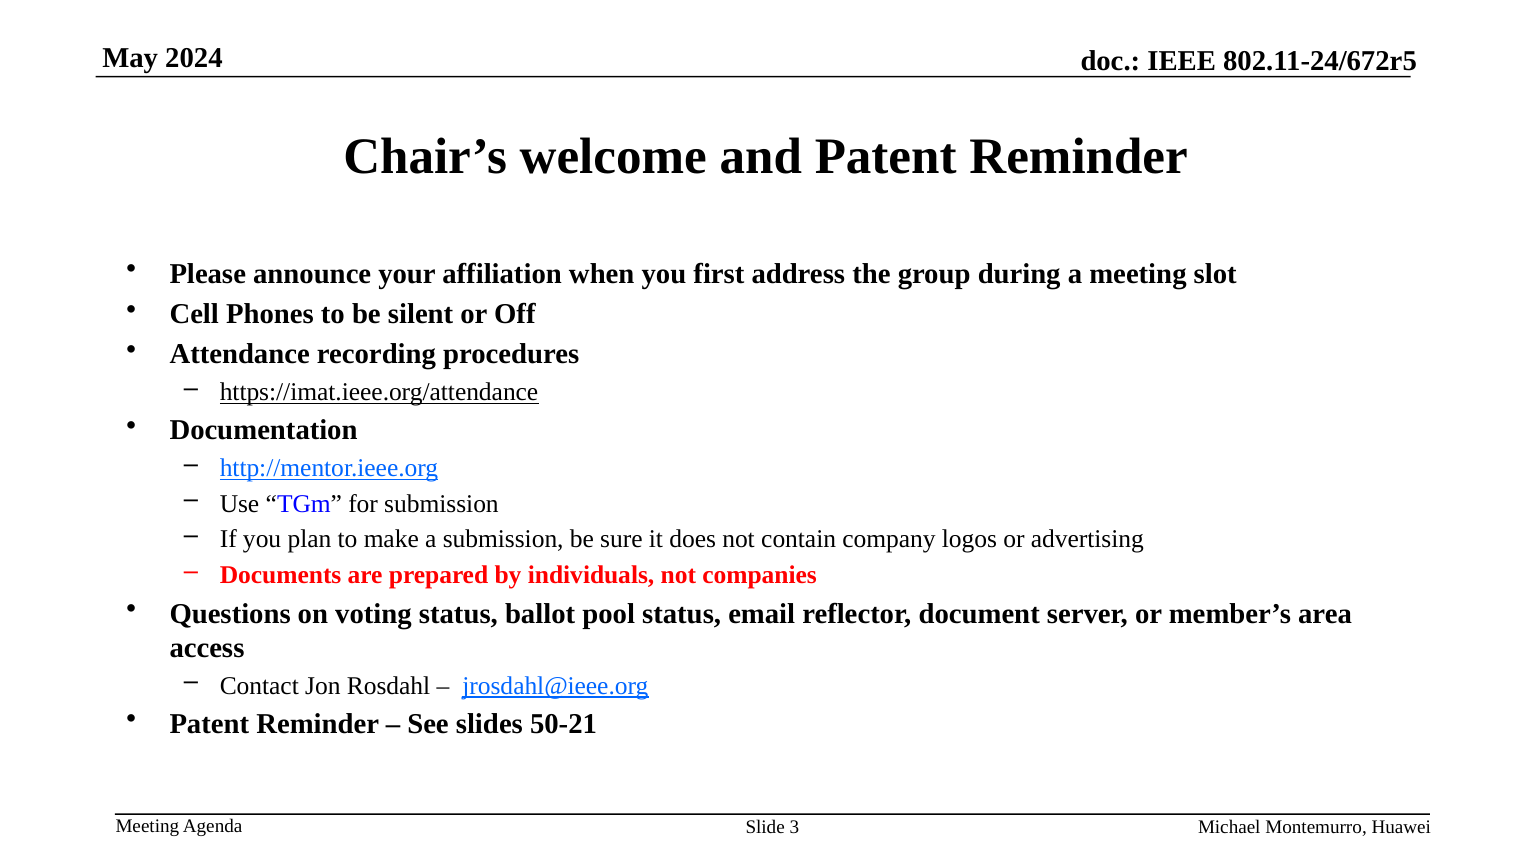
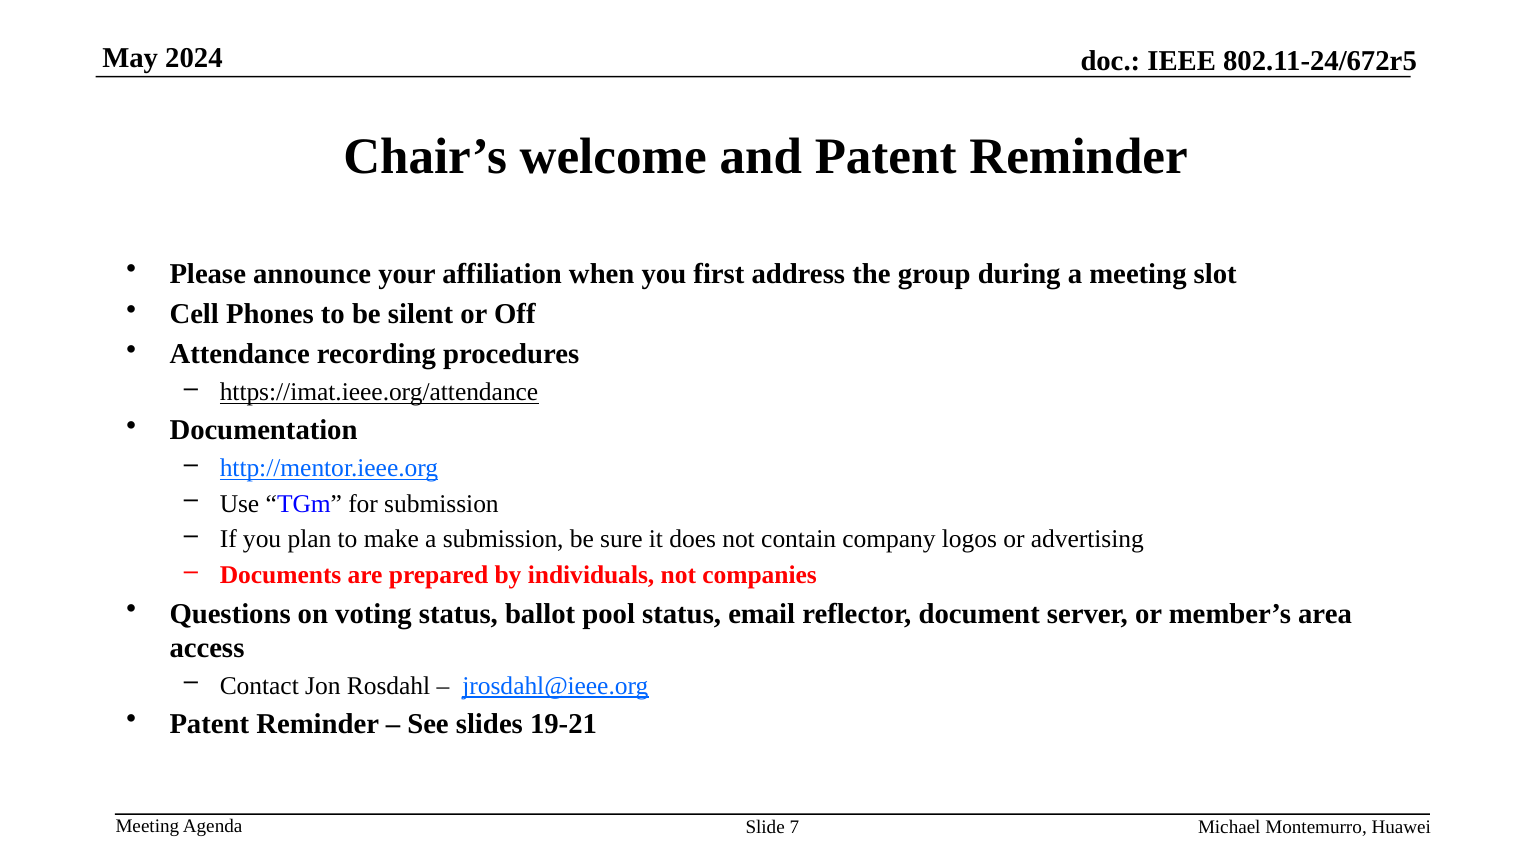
50-21: 50-21 -> 19-21
3: 3 -> 7
